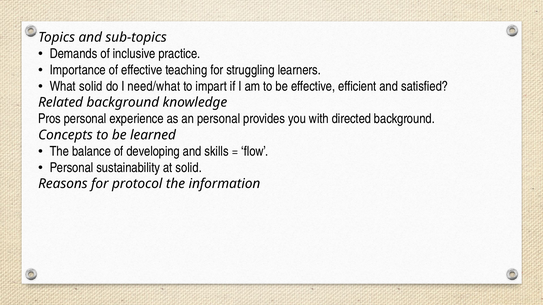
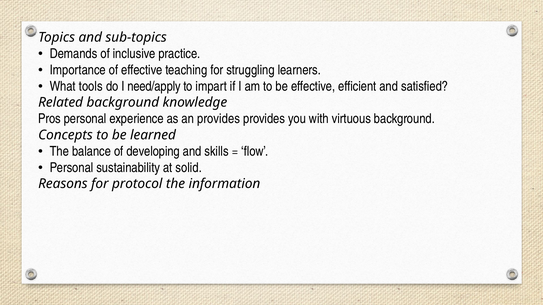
What solid: solid -> tools
need/what: need/what -> need/apply
an personal: personal -> provides
directed: directed -> virtuous
